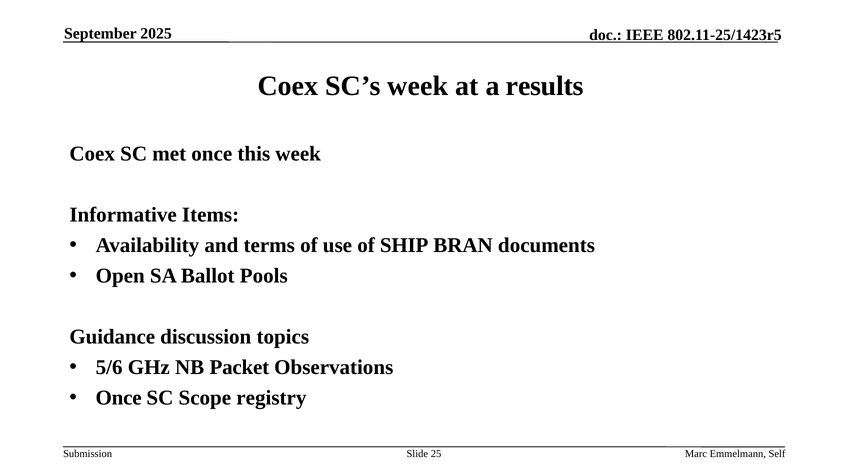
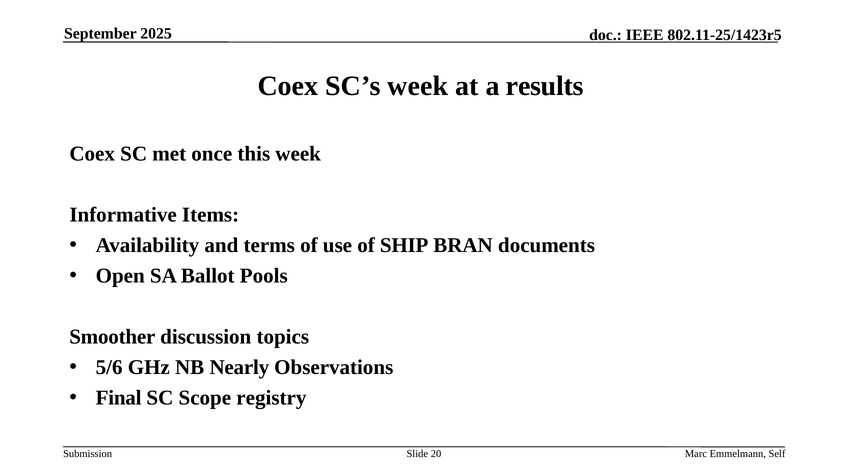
Guidance: Guidance -> Smoother
Packet: Packet -> Nearly
Once at (119, 398): Once -> Final
25: 25 -> 20
